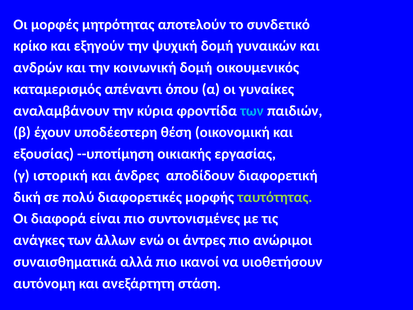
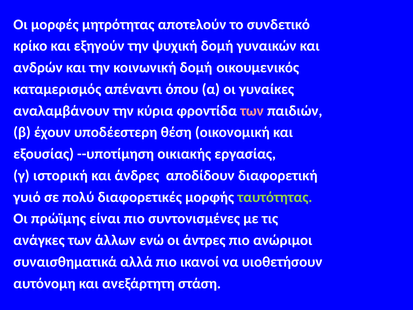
των at (252, 111) colour: light blue -> pink
δική: δική -> γυιό
διαφορά: διαφορά -> πρώϊμης
